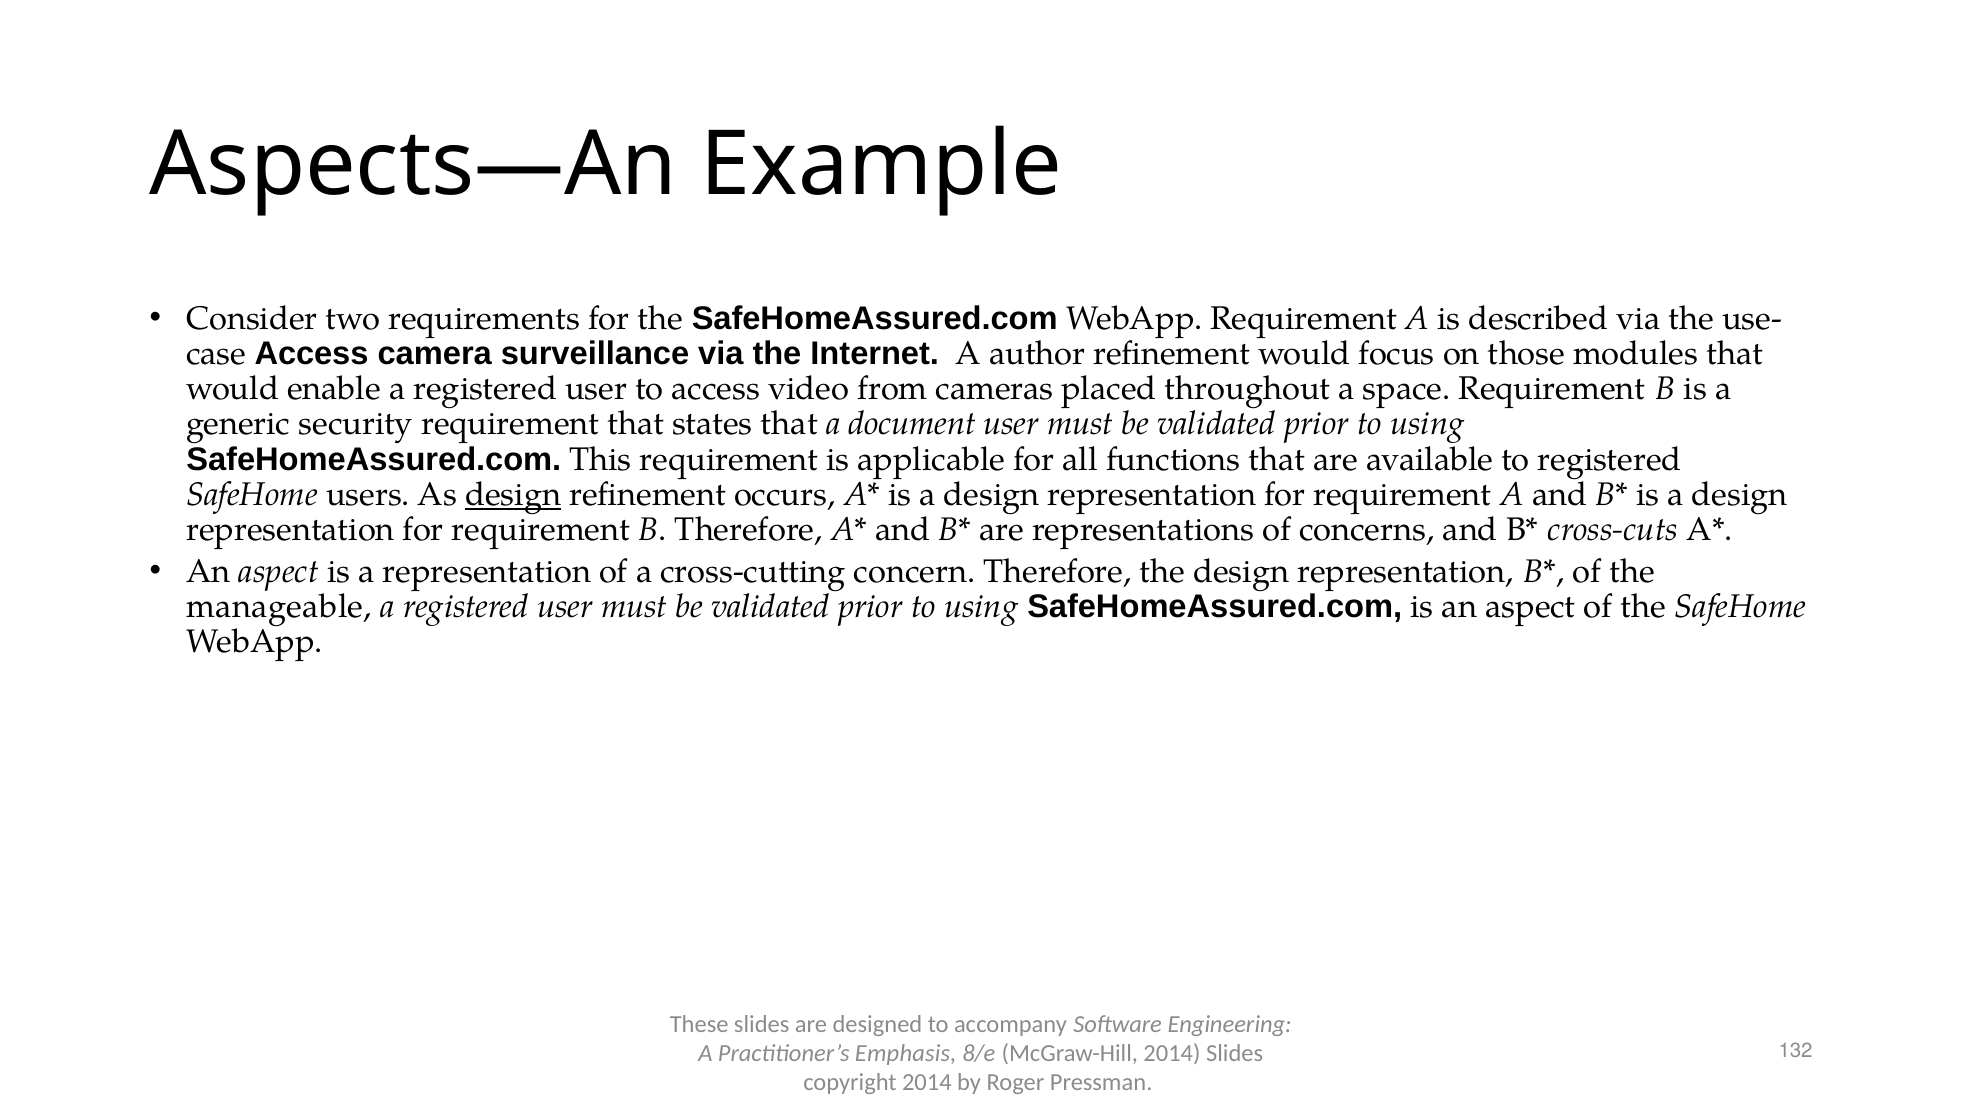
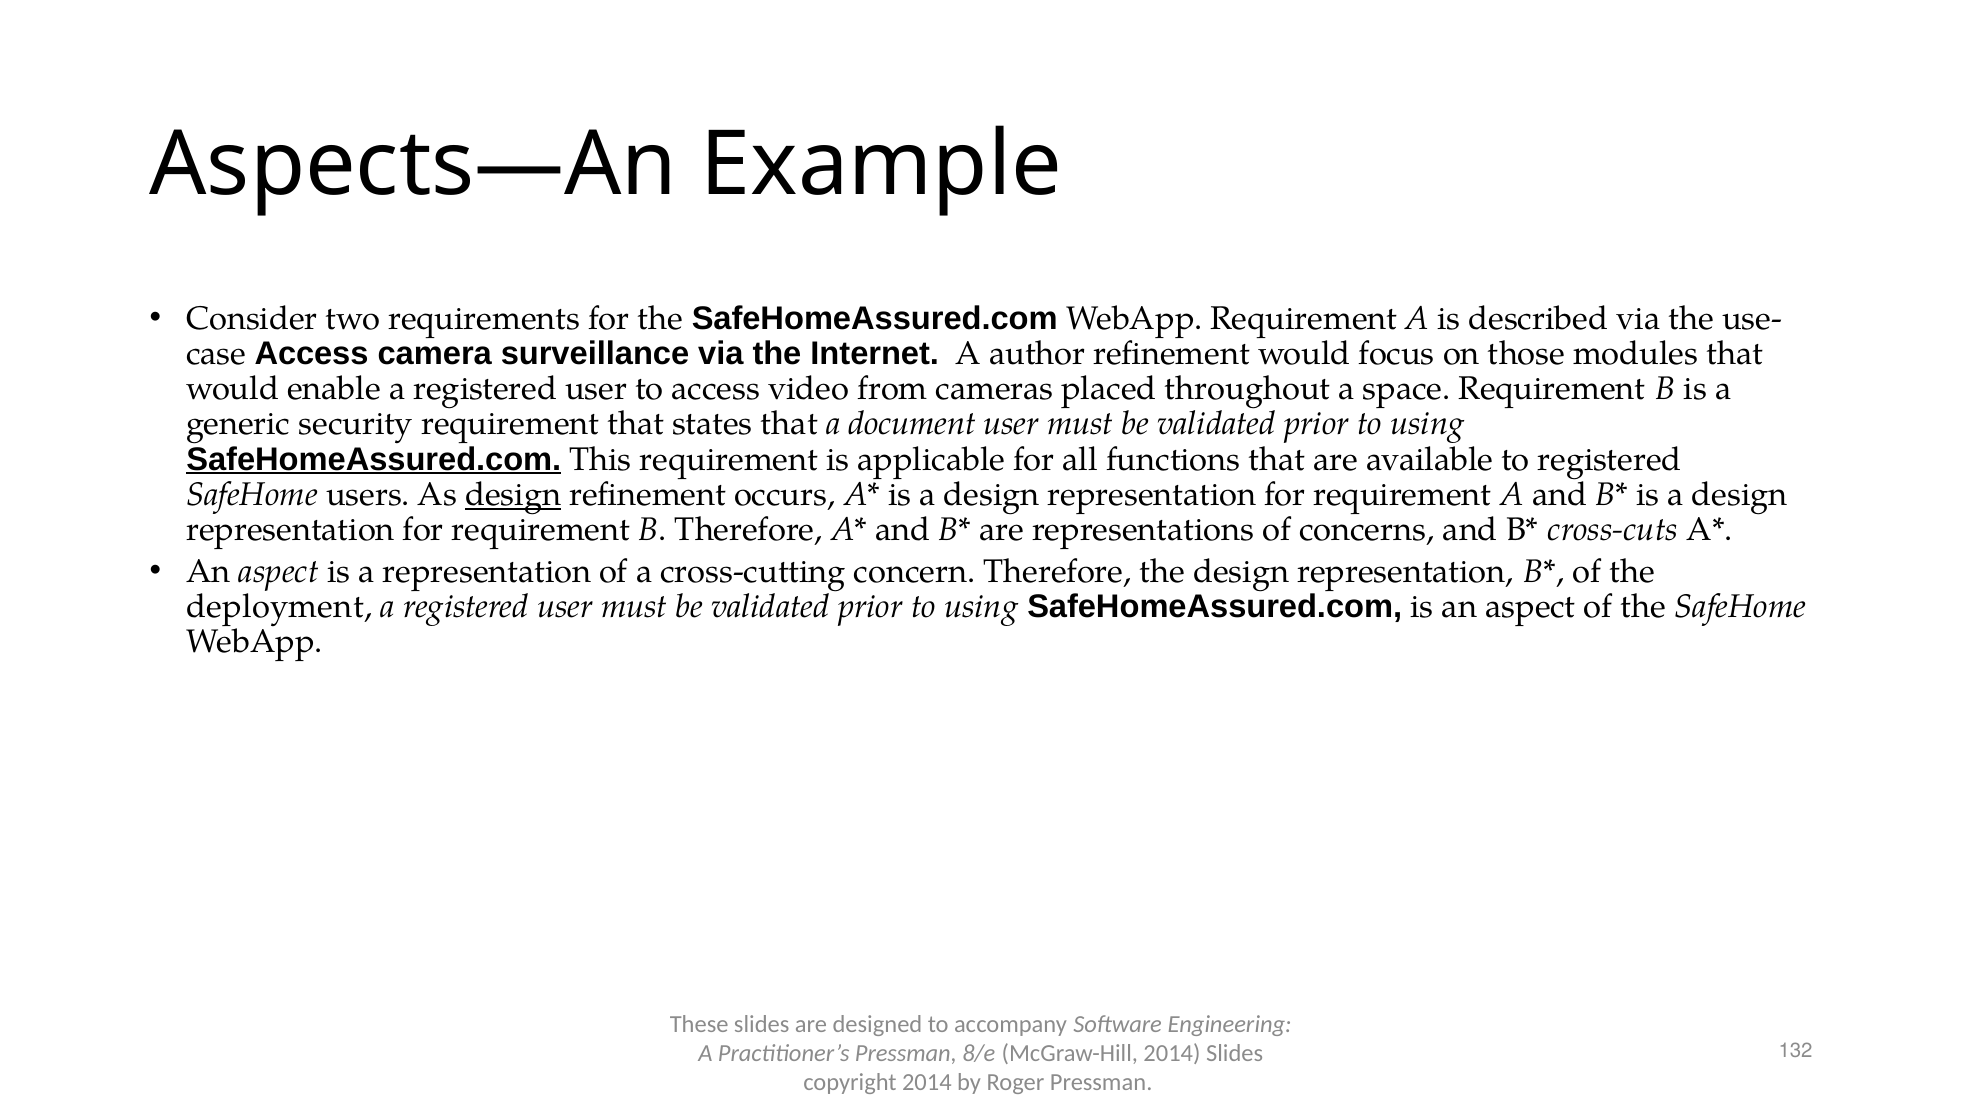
SafeHomeAssured.com at (374, 460) underline: none -> present
manageable: manageable -> deployment
Practitioner’s Emphasis: Emphasis -> Pressman
